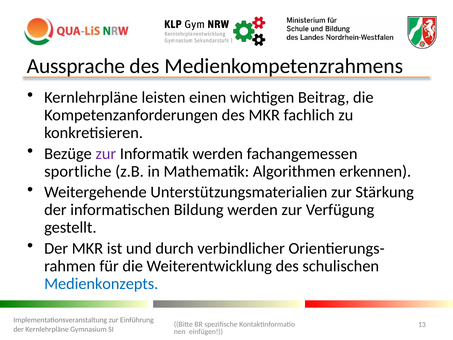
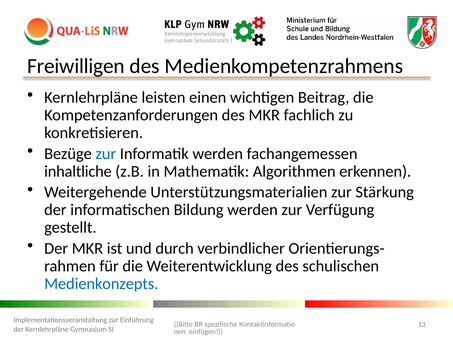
Aussprache: Aussprache -> Freiwilligen
zur at (106, 154) colour: purple -> blue
sportliche: sportliche -> inhaltliche
